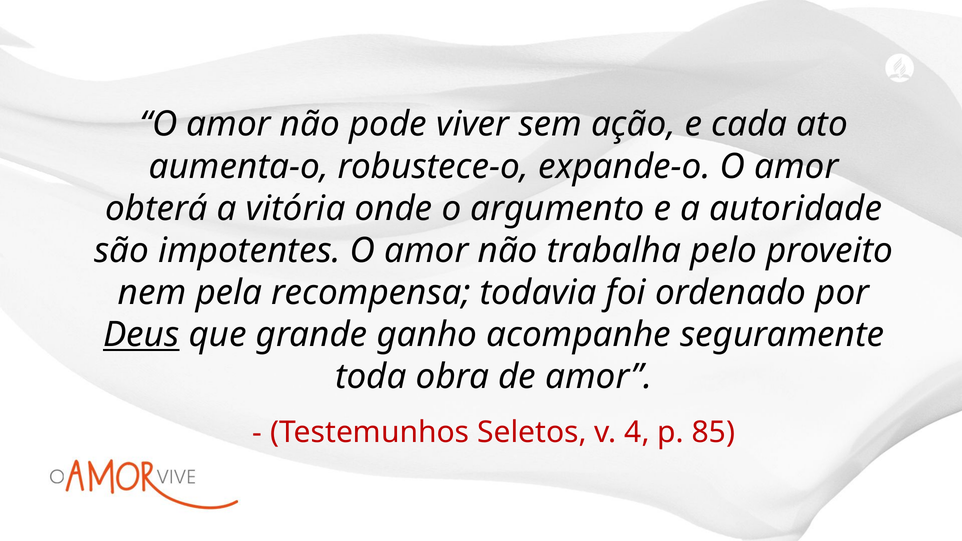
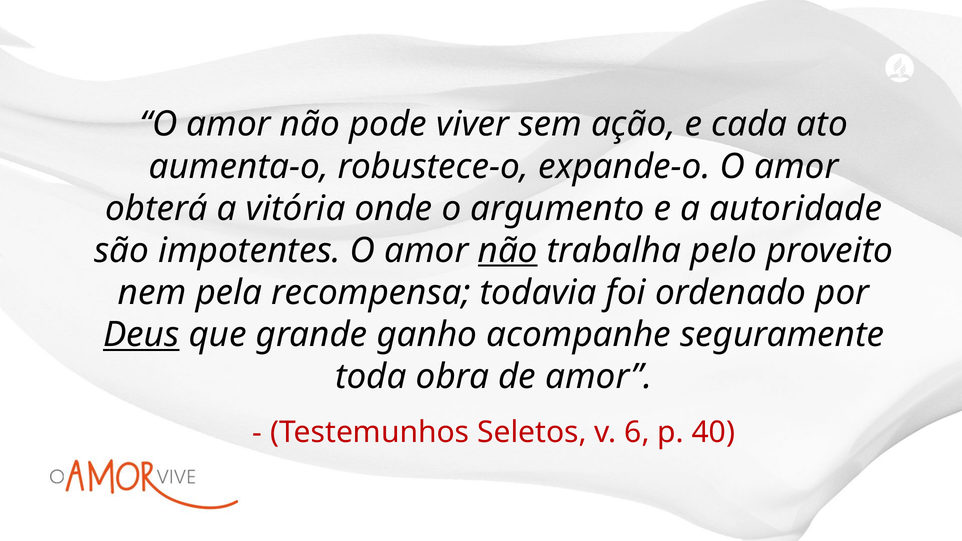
não at (508, 251) underline: none -> present
4: 4 -> 6
85: 85 -> 40
